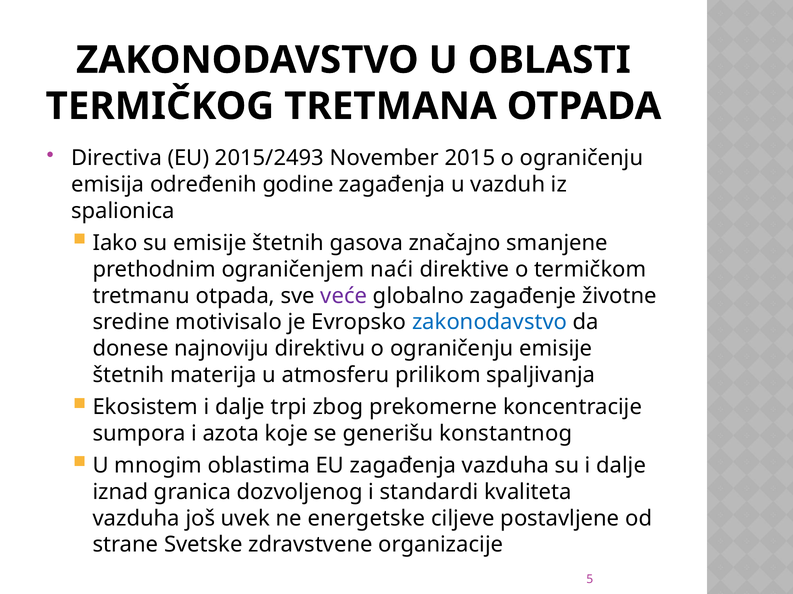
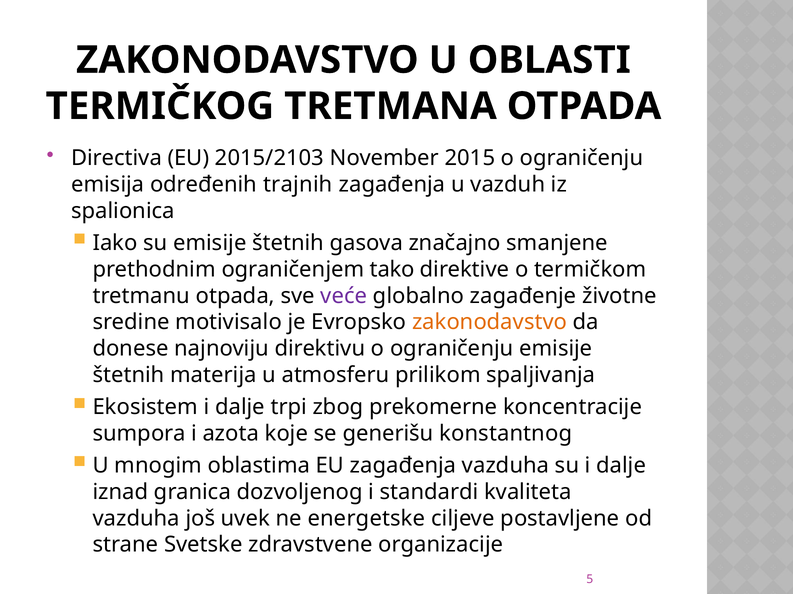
2015/2493: 2015/2493 -> 2015/2103
godine: godine -> trajnih
naći: naći -> tako
zakonodavstvo at (490, 323) colour: blue -> orange
